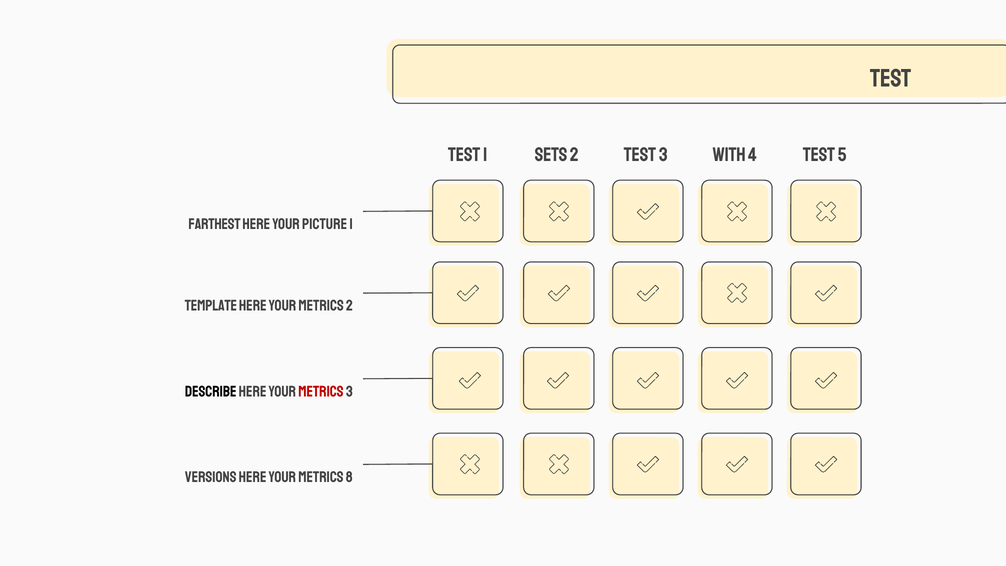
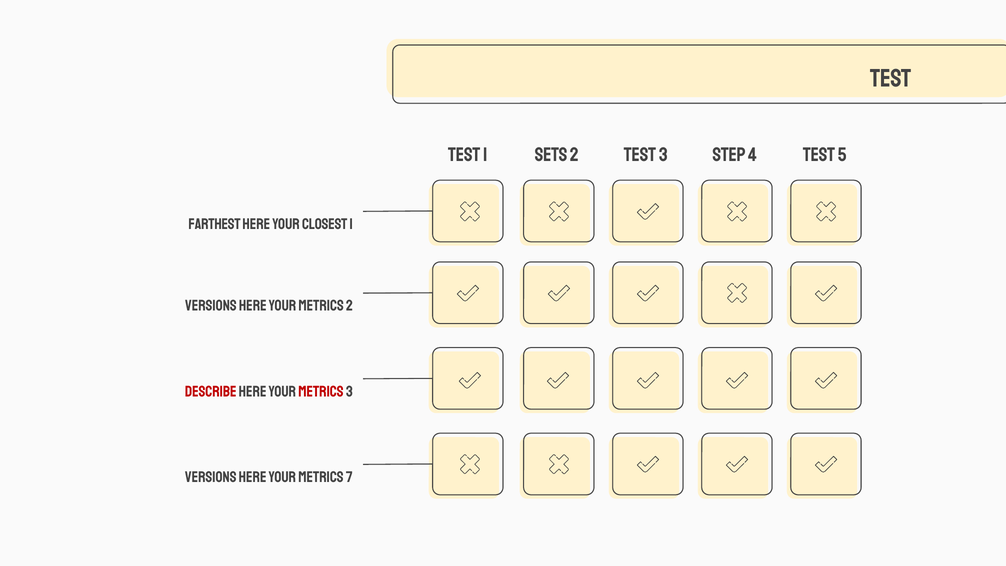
WITH: WITH -> STEP
picture: picture -> closest
Template at (211, 306): Template -> Versions
Describe colour: black -> red
8: 8 -> 7
